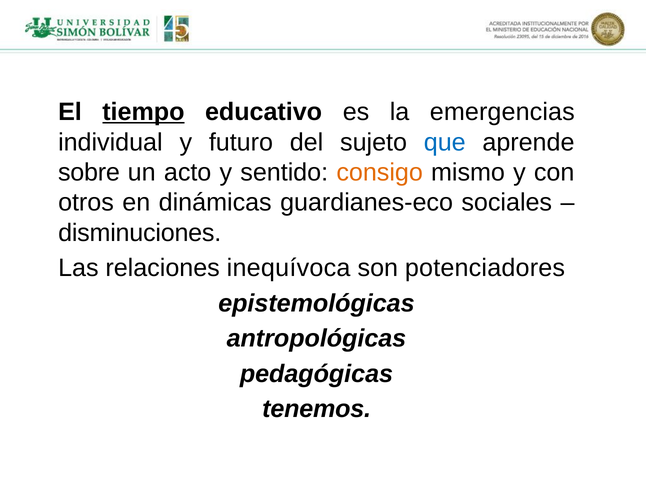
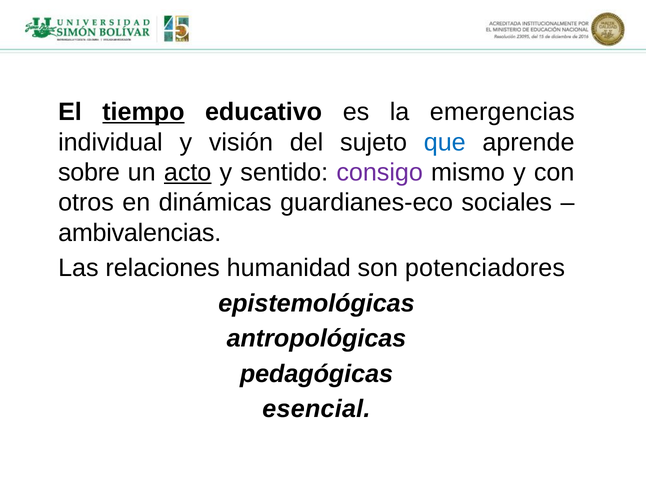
futuro: futuro -> visión
acto underline: none -> present
consigo colour: orange -> purple
disminuciones: disminuciones -> ambivalencias
inequívoca: inequívoca -> humanidad
tenemos: tenemos -> esencial
